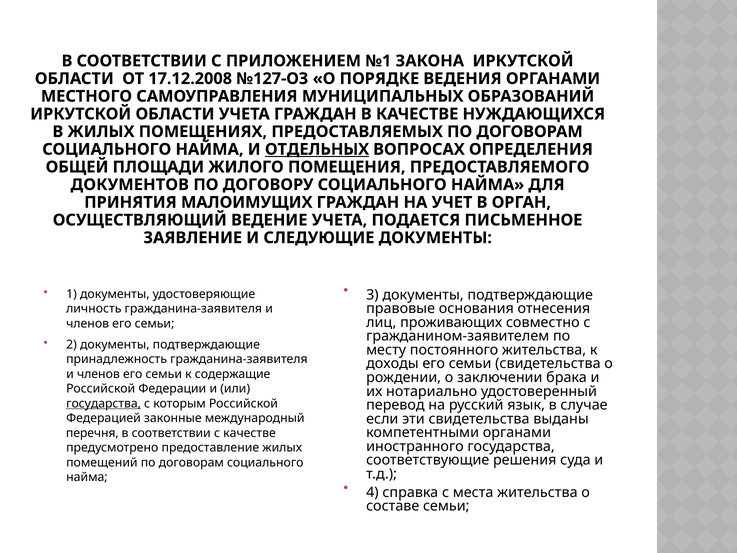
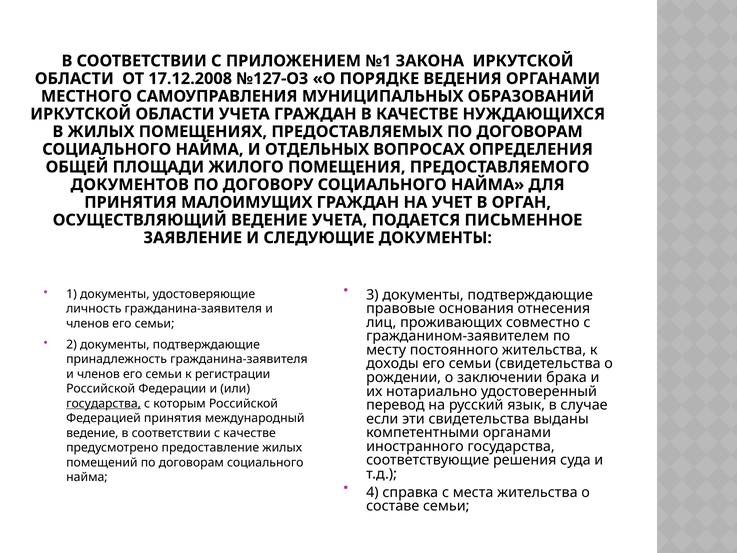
ОТДЕЛЬНЫХ underline: present -> none
содержащие: содержащие -> регистрации
Федерацией законные: законные -> принятия
перечня at (92, 433): перечня -> ведение
